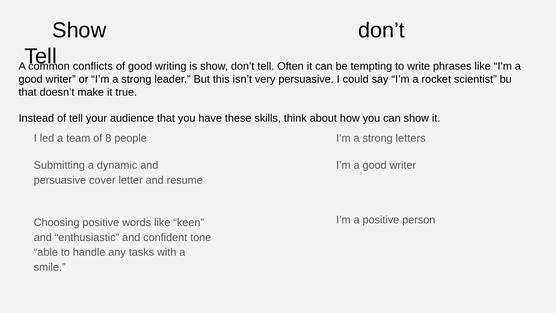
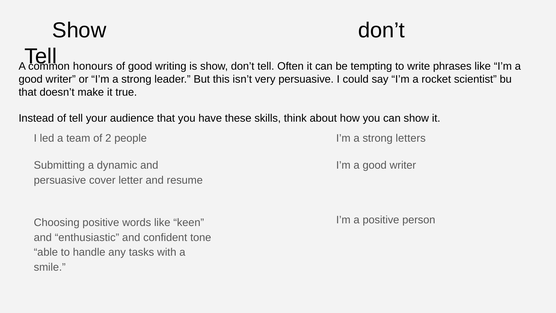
conflicts: conflicts -> honours
8: 8 -> 2
